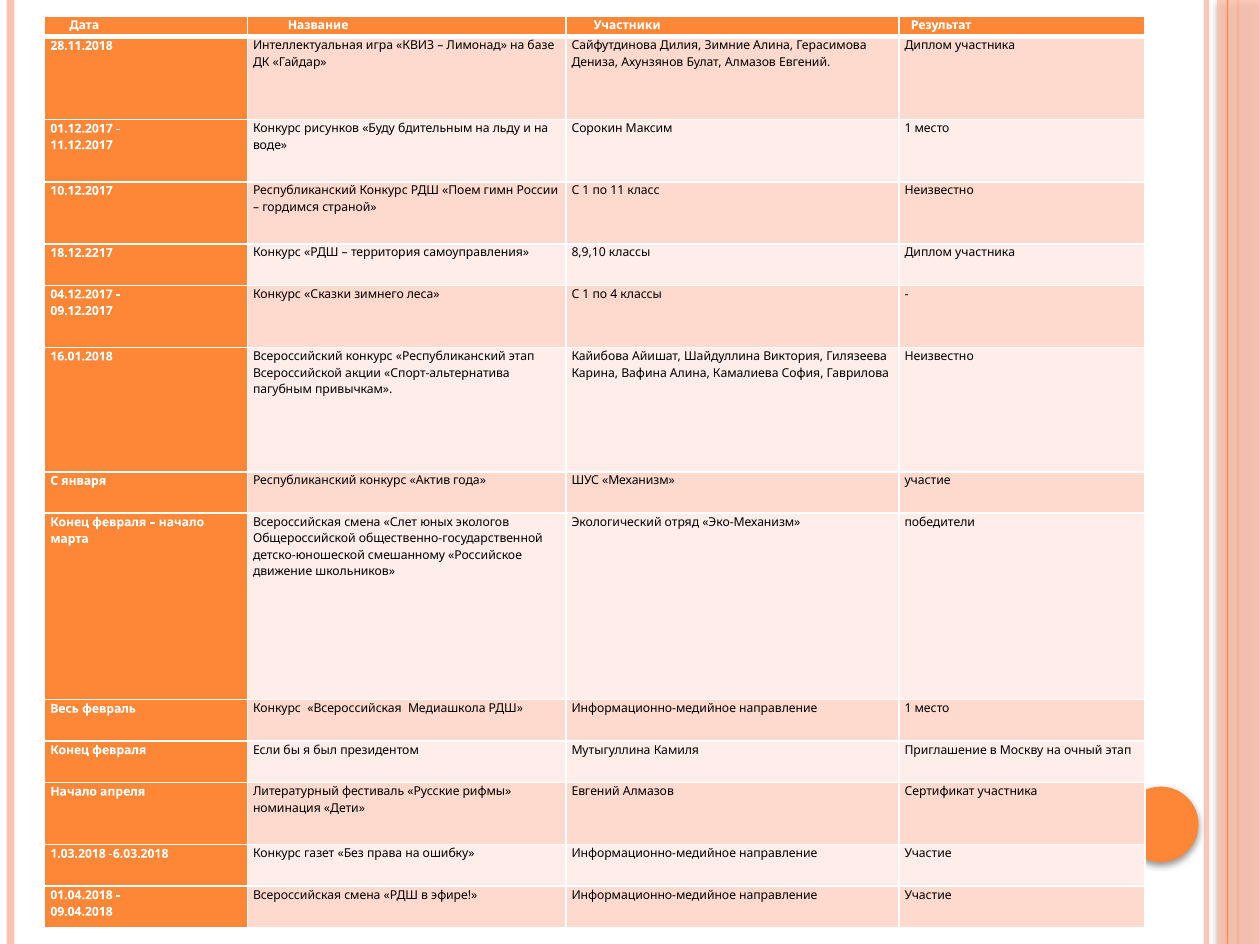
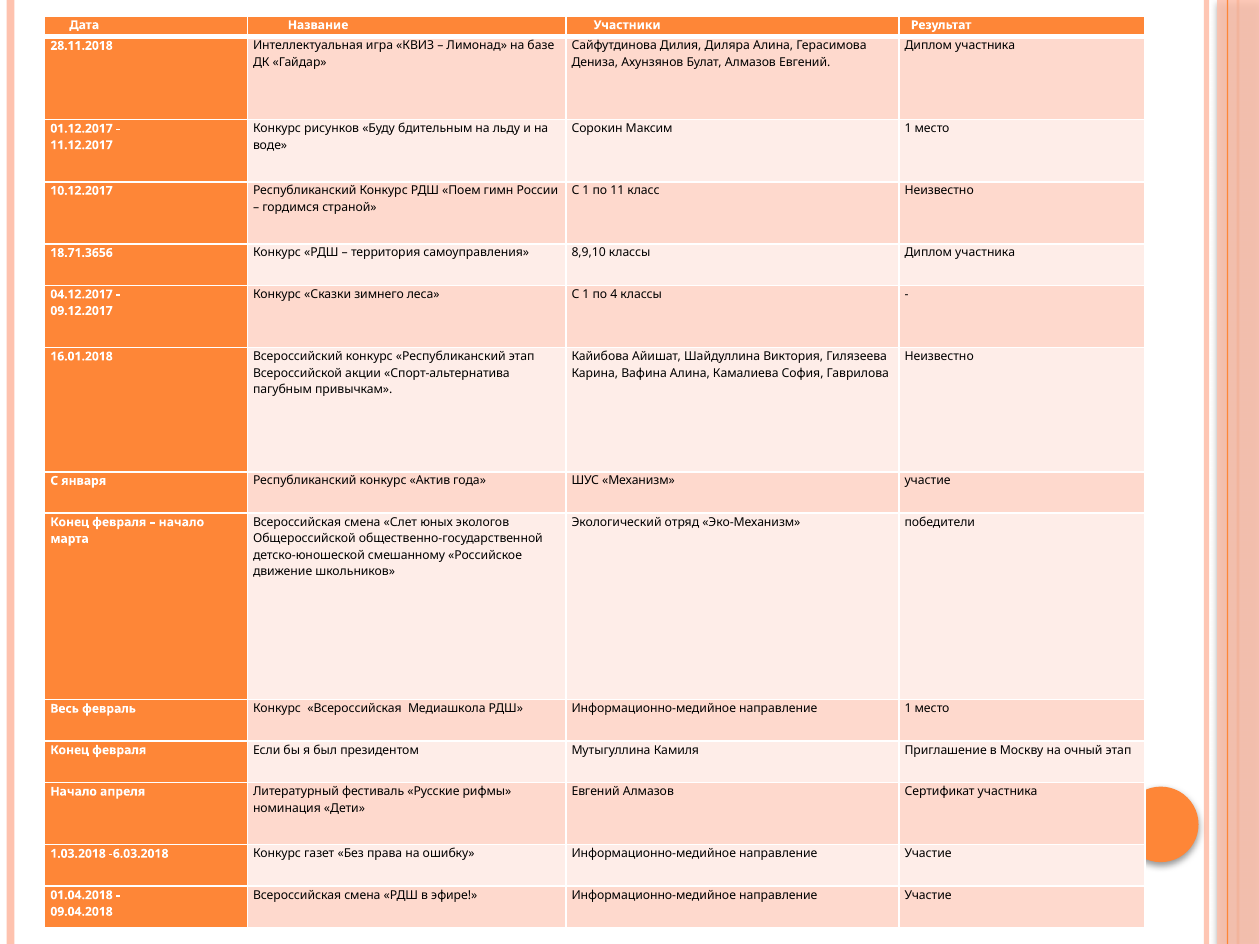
Зимние: Зимние -> Диляра
18.12.2217: 18.12.2217 -> 18.71.3656
